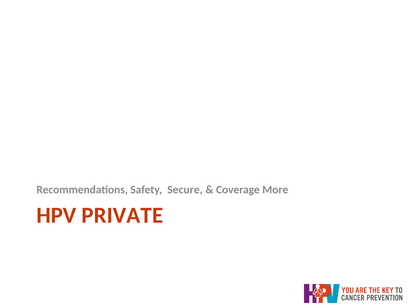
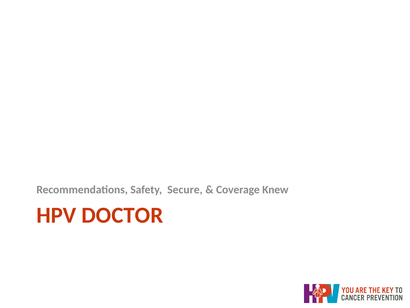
More: More -> Knew
PRIVATE: PRIVATE -> DOCTOR
